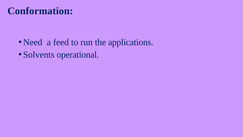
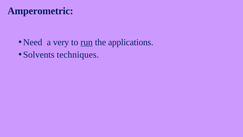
Conformation: Conformation -> Amperometric
feed: feed -> very
run underline: none -> present
operational: operational -> techniques
